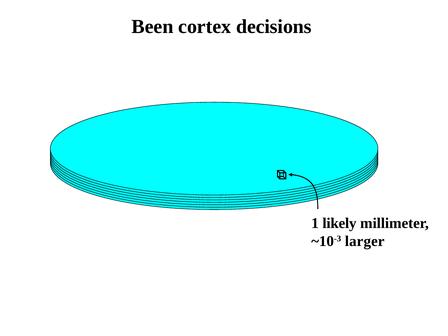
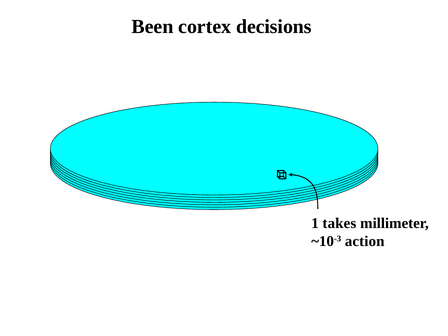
likely: likely -> takes
larger: larger -> action
